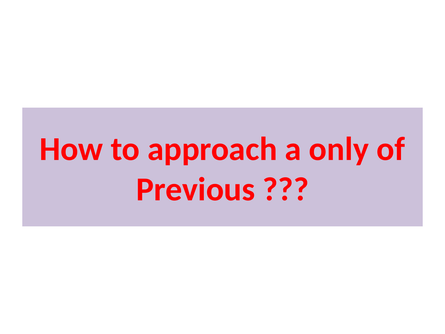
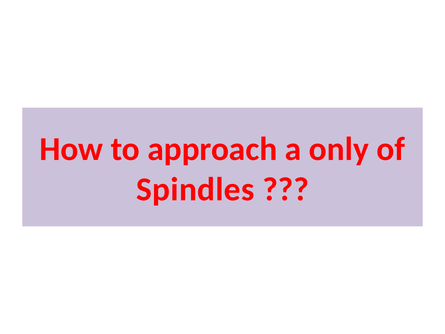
Previous: Previous -> Spindles
